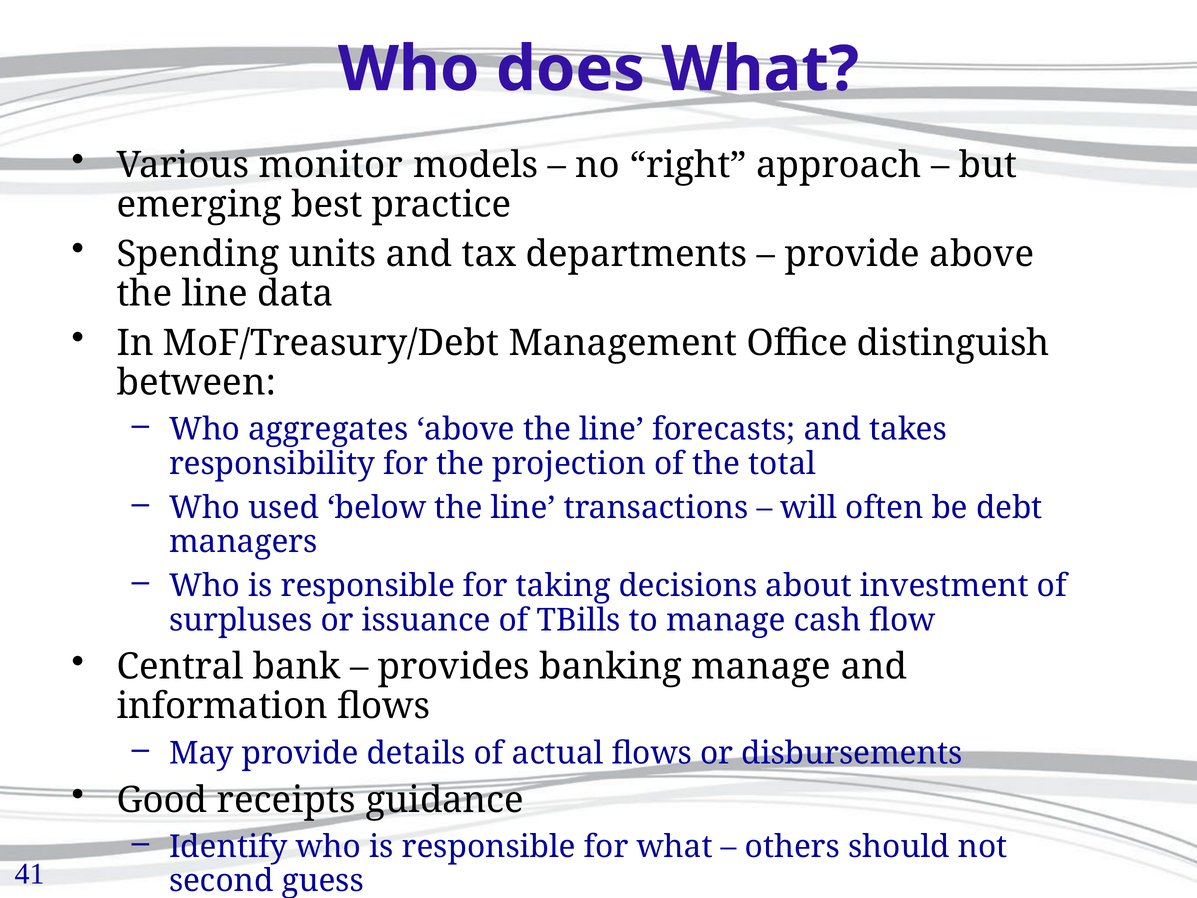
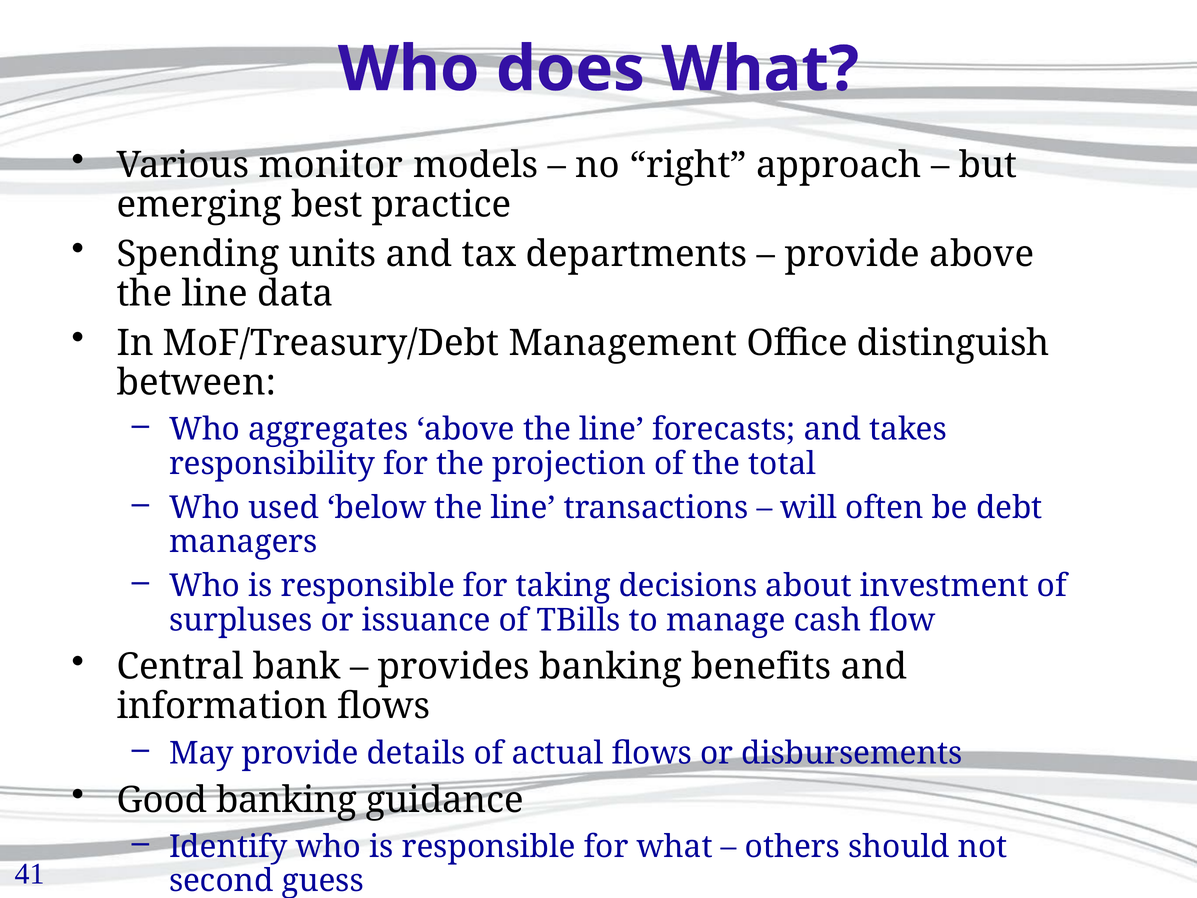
banking manage: manage -> benefits
Good receipts: receipts -> banking
